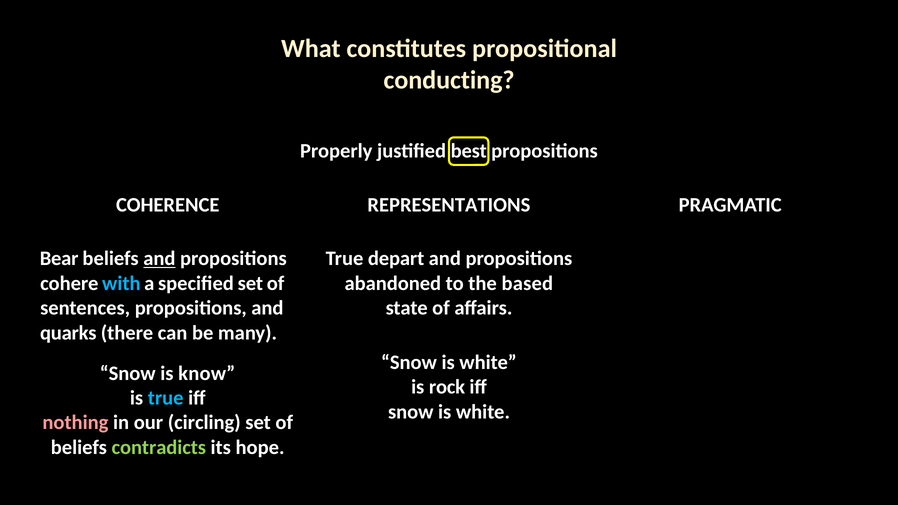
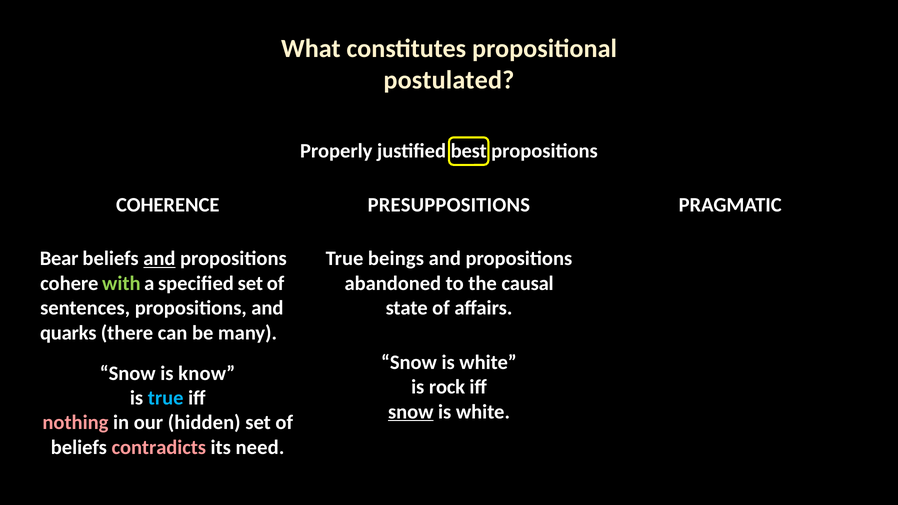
conducting: conducting -> postulated
REPRESENTATIONS: REPRESENTATIONS -> PRESUPPOSITIONS
depart: depart -> beings
with colour: light blue -> light green
based: based -> causal
snow at (411, 412) underline: none -> present
circling: circling -> hidden
contradicts colour: light green -> pink
hope: hope -> need
